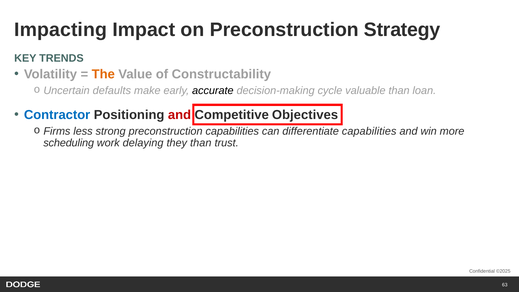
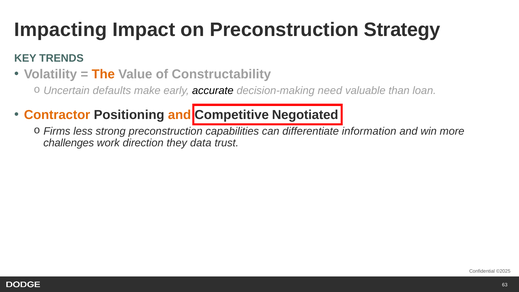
cycle: cycle -> need
Contractor colour: blue -> orange
and at (179, 115) colour: red -> orange
Objectives: Objectives -> Negotiated
differentiate capabilities: capabilities -> information
scheduling: scheduling -> challenges
delaying: delaying -> direction
they than: than -> data
